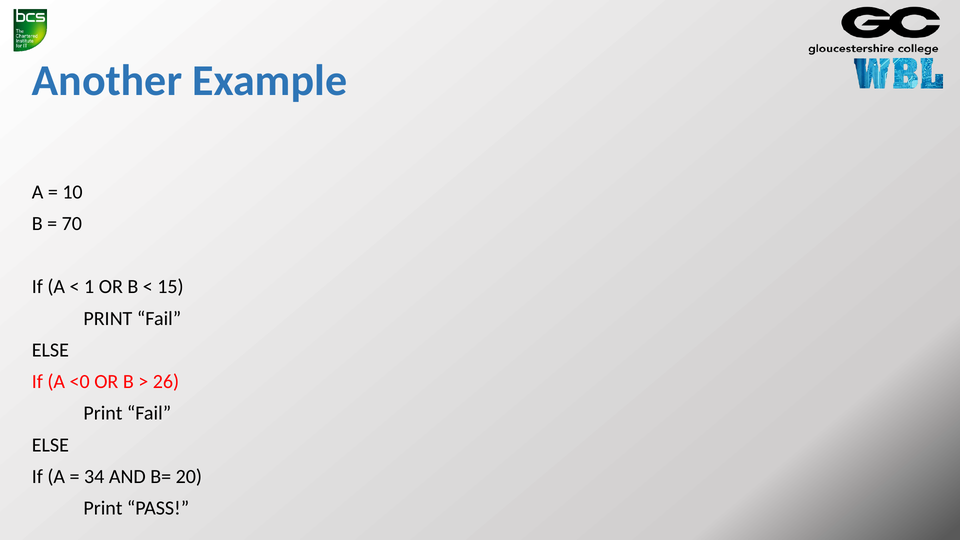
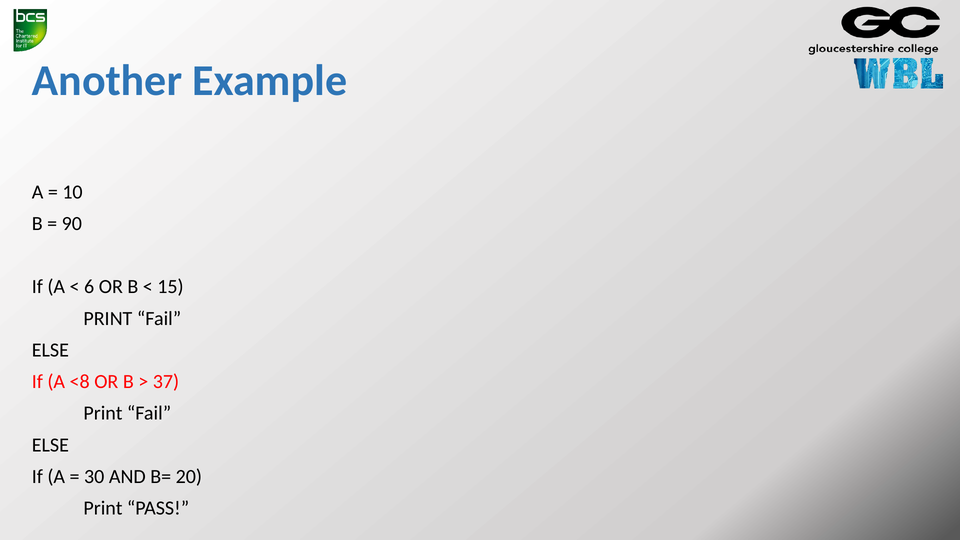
70: 70 -> 90
1: 1 -> 6
<0: <0 -> <8
26: 26 -> 37
34: 34 -> 30
